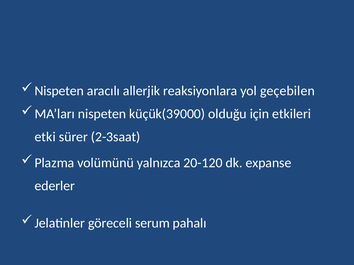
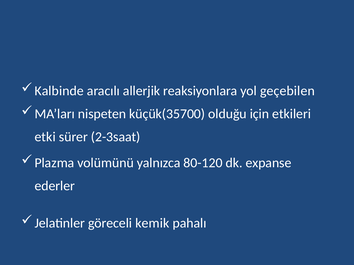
Nispeten at (59, 91): Nispeten -> Kalbinde
küçük(39000: küçük(39000 -> küçük(35700
20-120: 20-120 -> 80-120
serum: serum -> kemik
